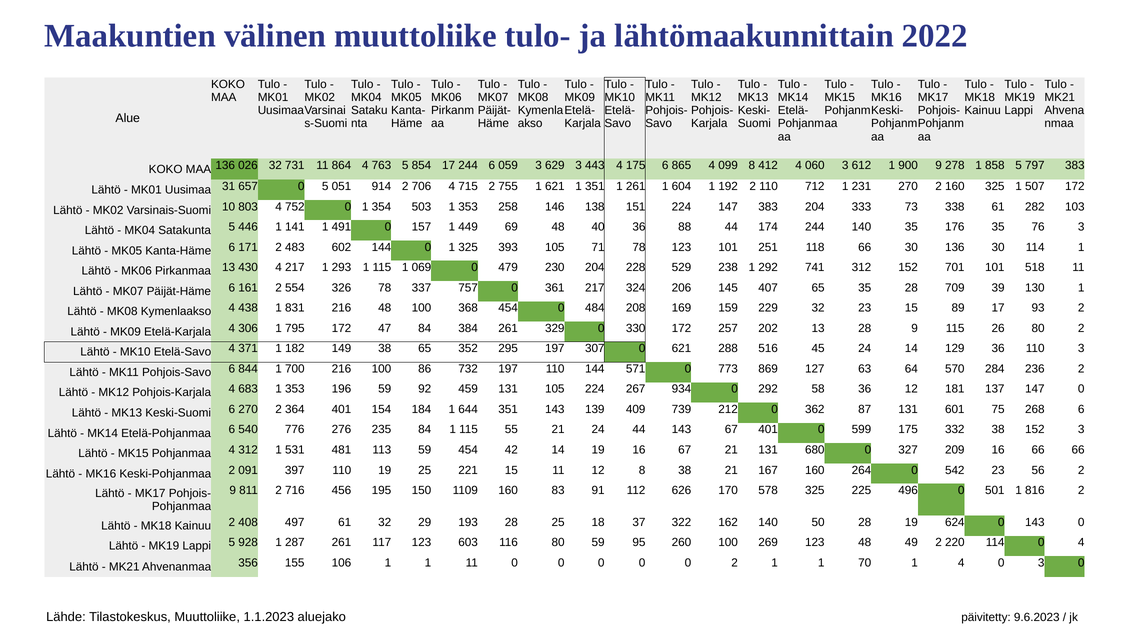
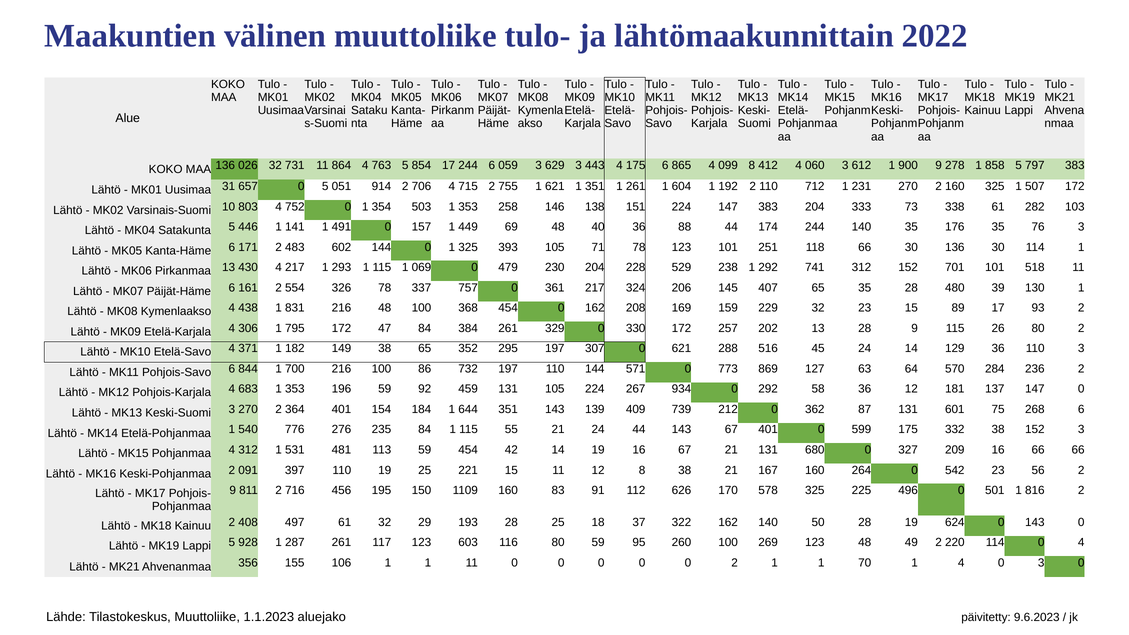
709: 709 -> 480
0 484: 484 -> 162
Keski-Suomi 6: 6 -> 3
Etelä-Pohjanmaa 6: 6 -> 1
